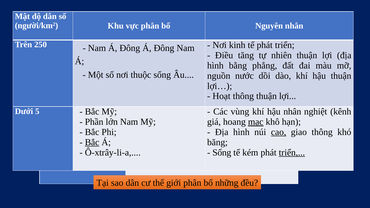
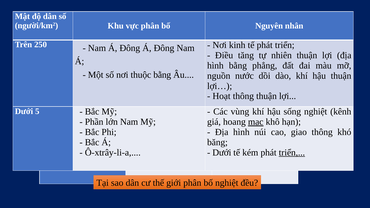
thuộc sống: sống -> bằng
hậu nhân: nhân -> sống
cao underline: present -> none
Bắc at (92, 142) underline: present -> none
Sống at (222, 153): Sống -> Dưới
bố những: những -> nghiệt
